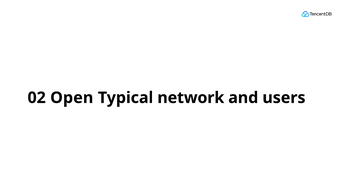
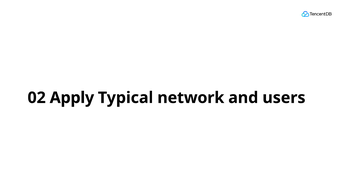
Open: Open -> Apply
